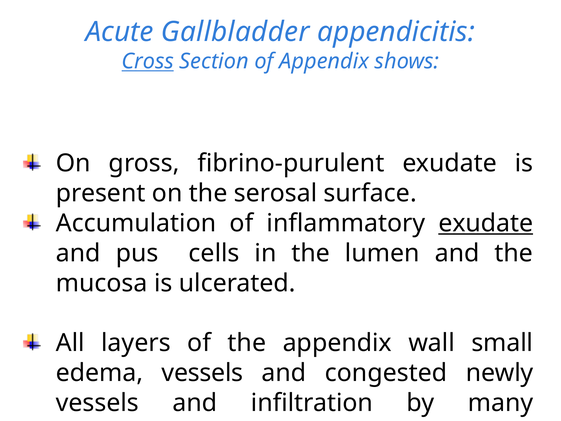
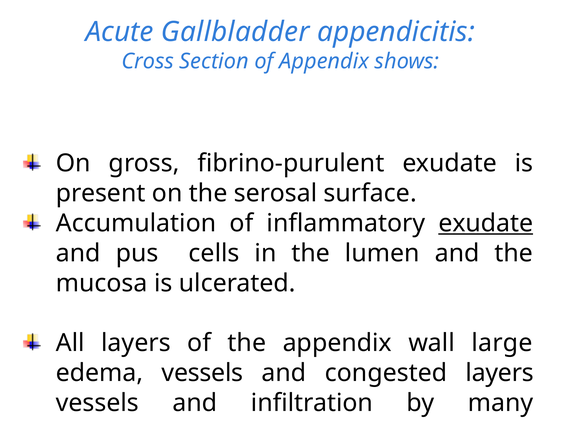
Cross underline: present -> none
small: small -> large
congested newly: newly -> layers
